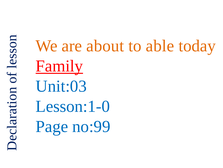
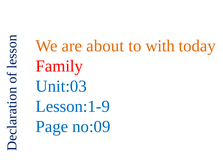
able: able -> with
Family underline: present -> none
Lesson:1-0: Lesson:1-0 -> Lesson:1-9
no:99: no:99 -> no:09
